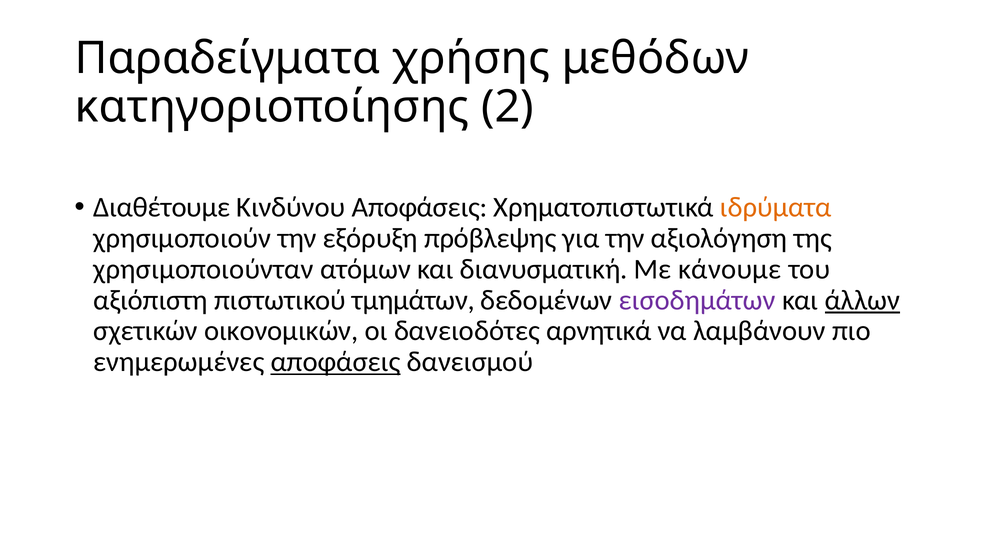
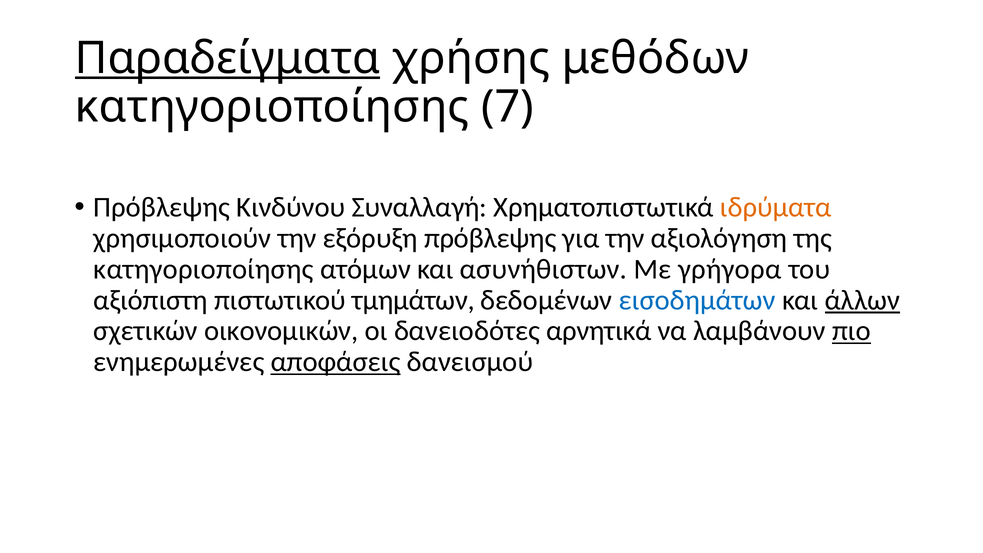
Παραδείγματα underline: none -> present
2: 2 -> 7
Διαθέτουμε at (162, 207): Διαθέτουμε -> Πρόβλεψης
Κινδύνου Αποφάσεις: Αποφάσεις -> Συναλλαγή
χρησιμοποιούνταν at (204, 269): χρησιμοποιούνταν -> κατηγοριοποίησης
διανυσματική: διανυσματική -> ασυνήθιστων
κάνουμε: κάνουμε -> γρήγορα
εισοδημάτων colour: purple -> blue
πιο underline: none -> present
